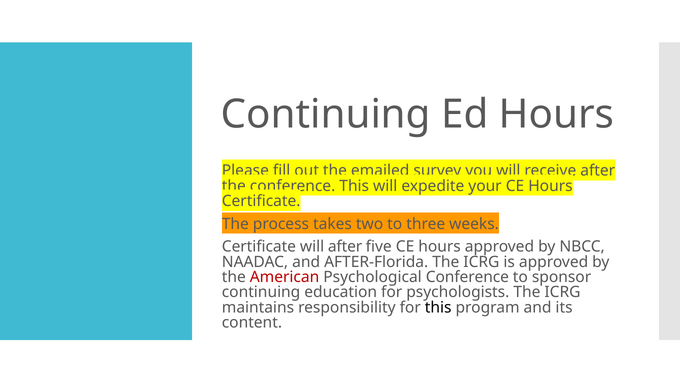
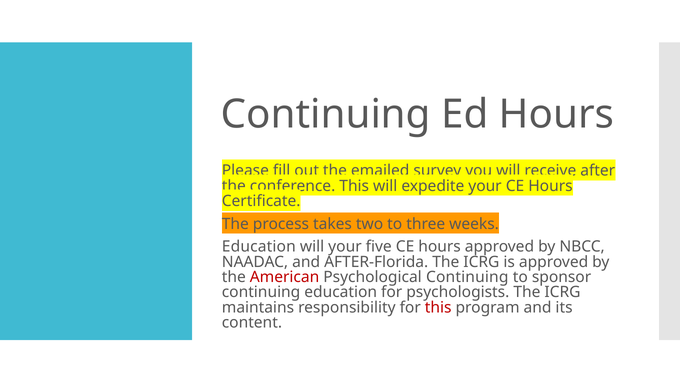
Certificate at (259, 246): Certificate -> Education
will after: after -> your
Psychological Conference: Conference -> Continuing
this at (438, 307) colour: black -> red
